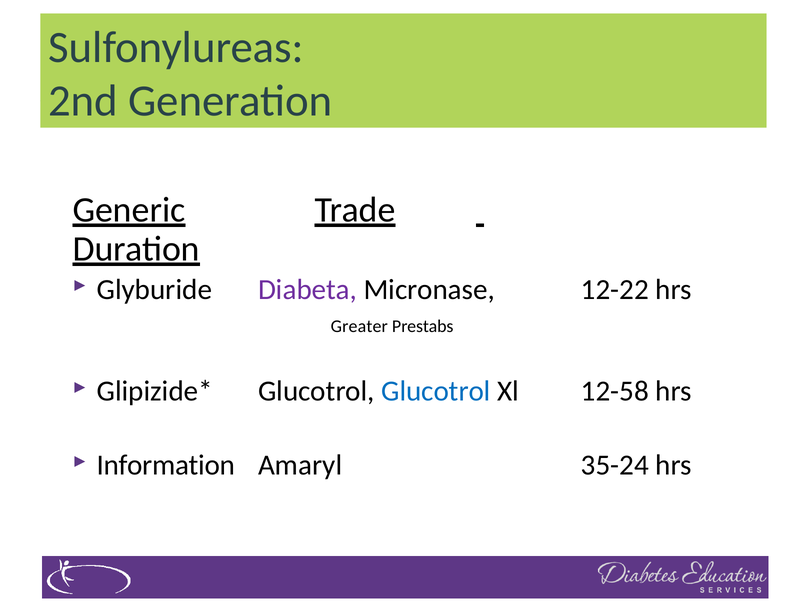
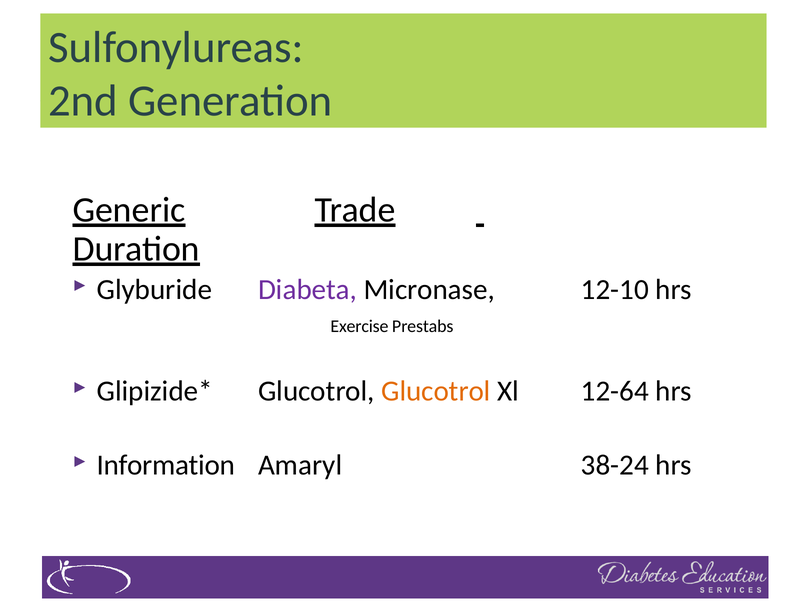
12-22: 12-22 -> 12-10
Greater: Greater -> Exercise
Glucotrol at (436, 391) colour: blue -> orange
12-58: 12-58 -> 12-64
35-24: 35-24 -> 38-24
